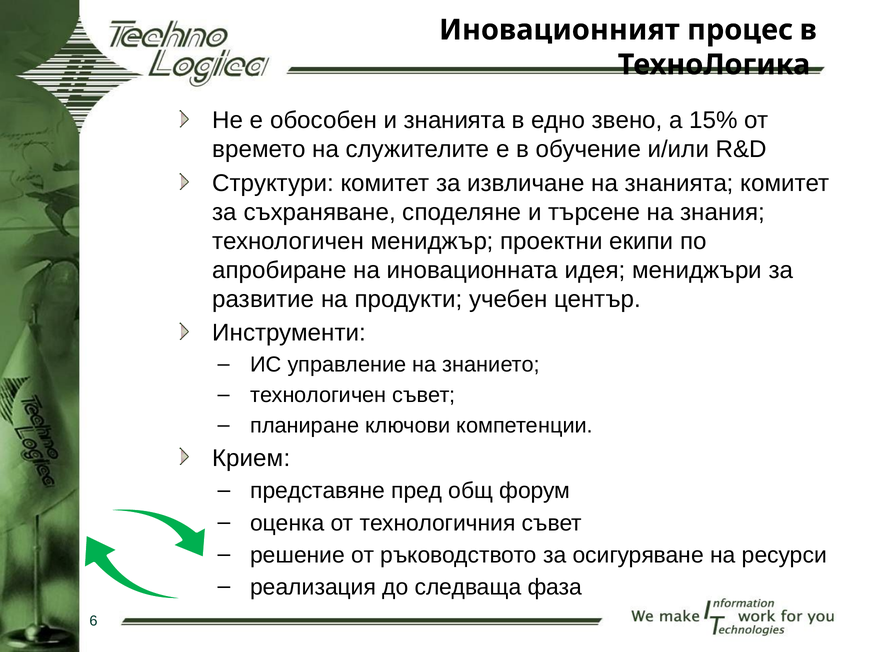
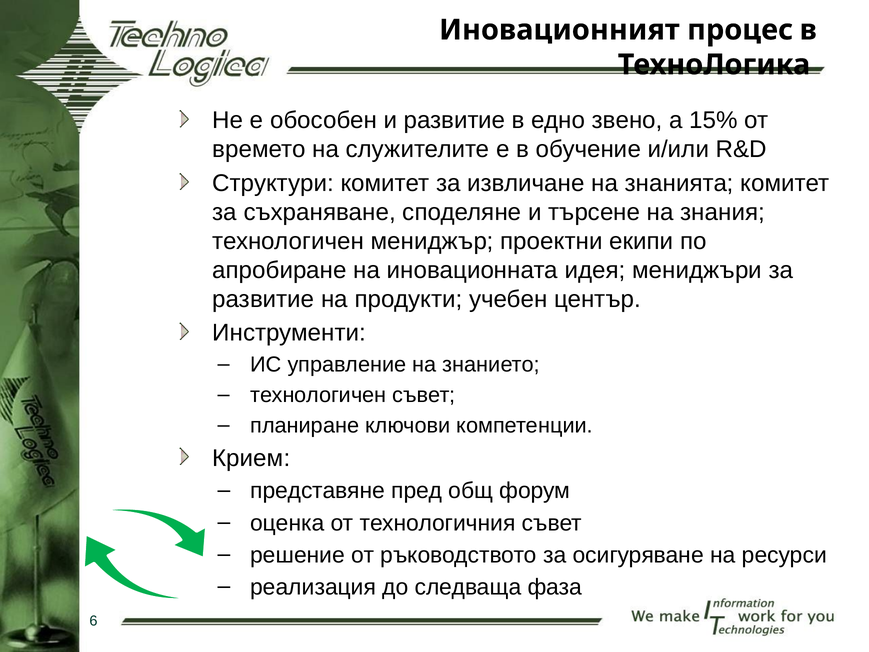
и знанията: знанията -> развитие
